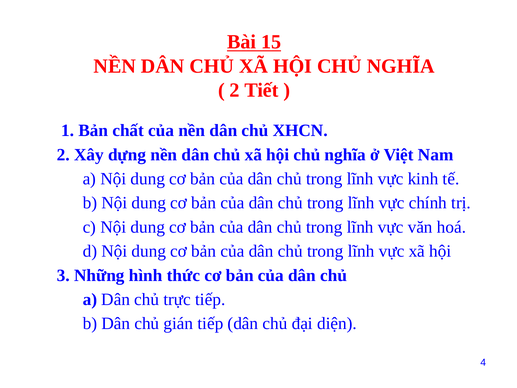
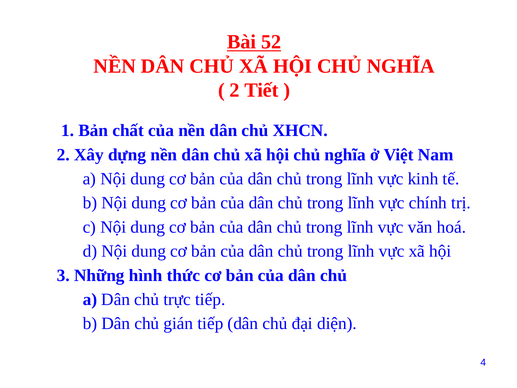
15: 15 -> 52
